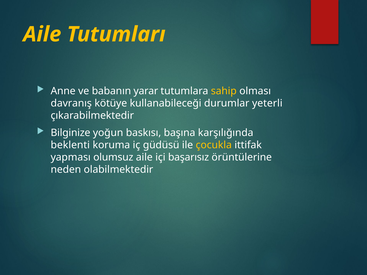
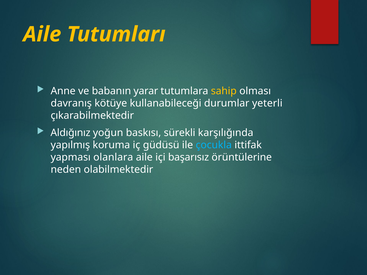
Bilginize: Bilginize -> Aldığınız
başına: başına -> sürekli
beklenti: beklenti -> yapılmış
çocukla colour: yellow -> light blue
olumsuz: olumsuz -> olanlara
